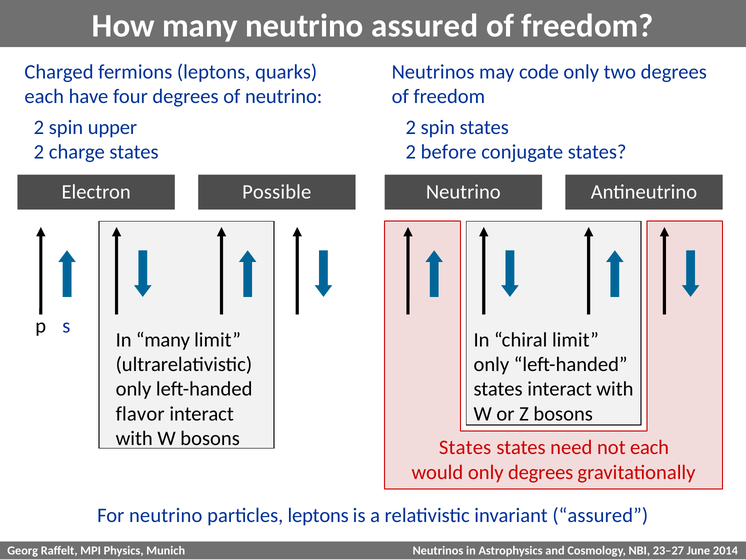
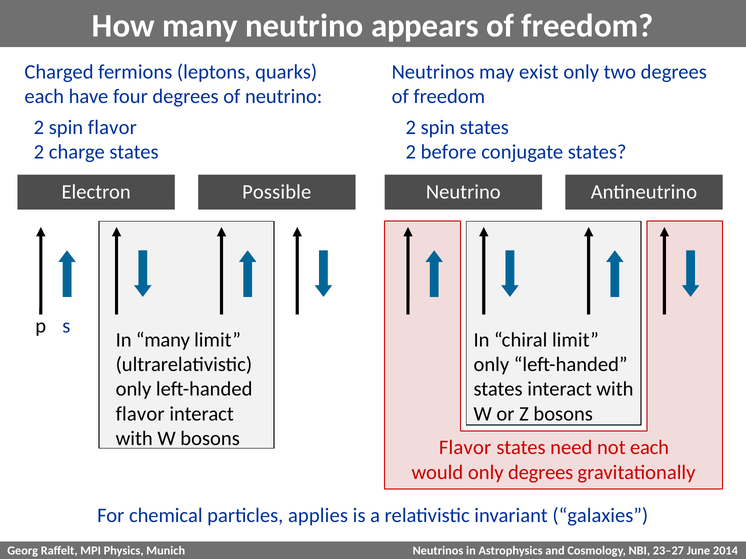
neutrino assured: assured -> appears
code: code -> exist
spin upper: upper -> flavor
States at (465, 448): States -> Flavor
For neutrino: neutrino -> chemical
particles leptons: leptons -> applies
invariant assured: assured -> galaxies
